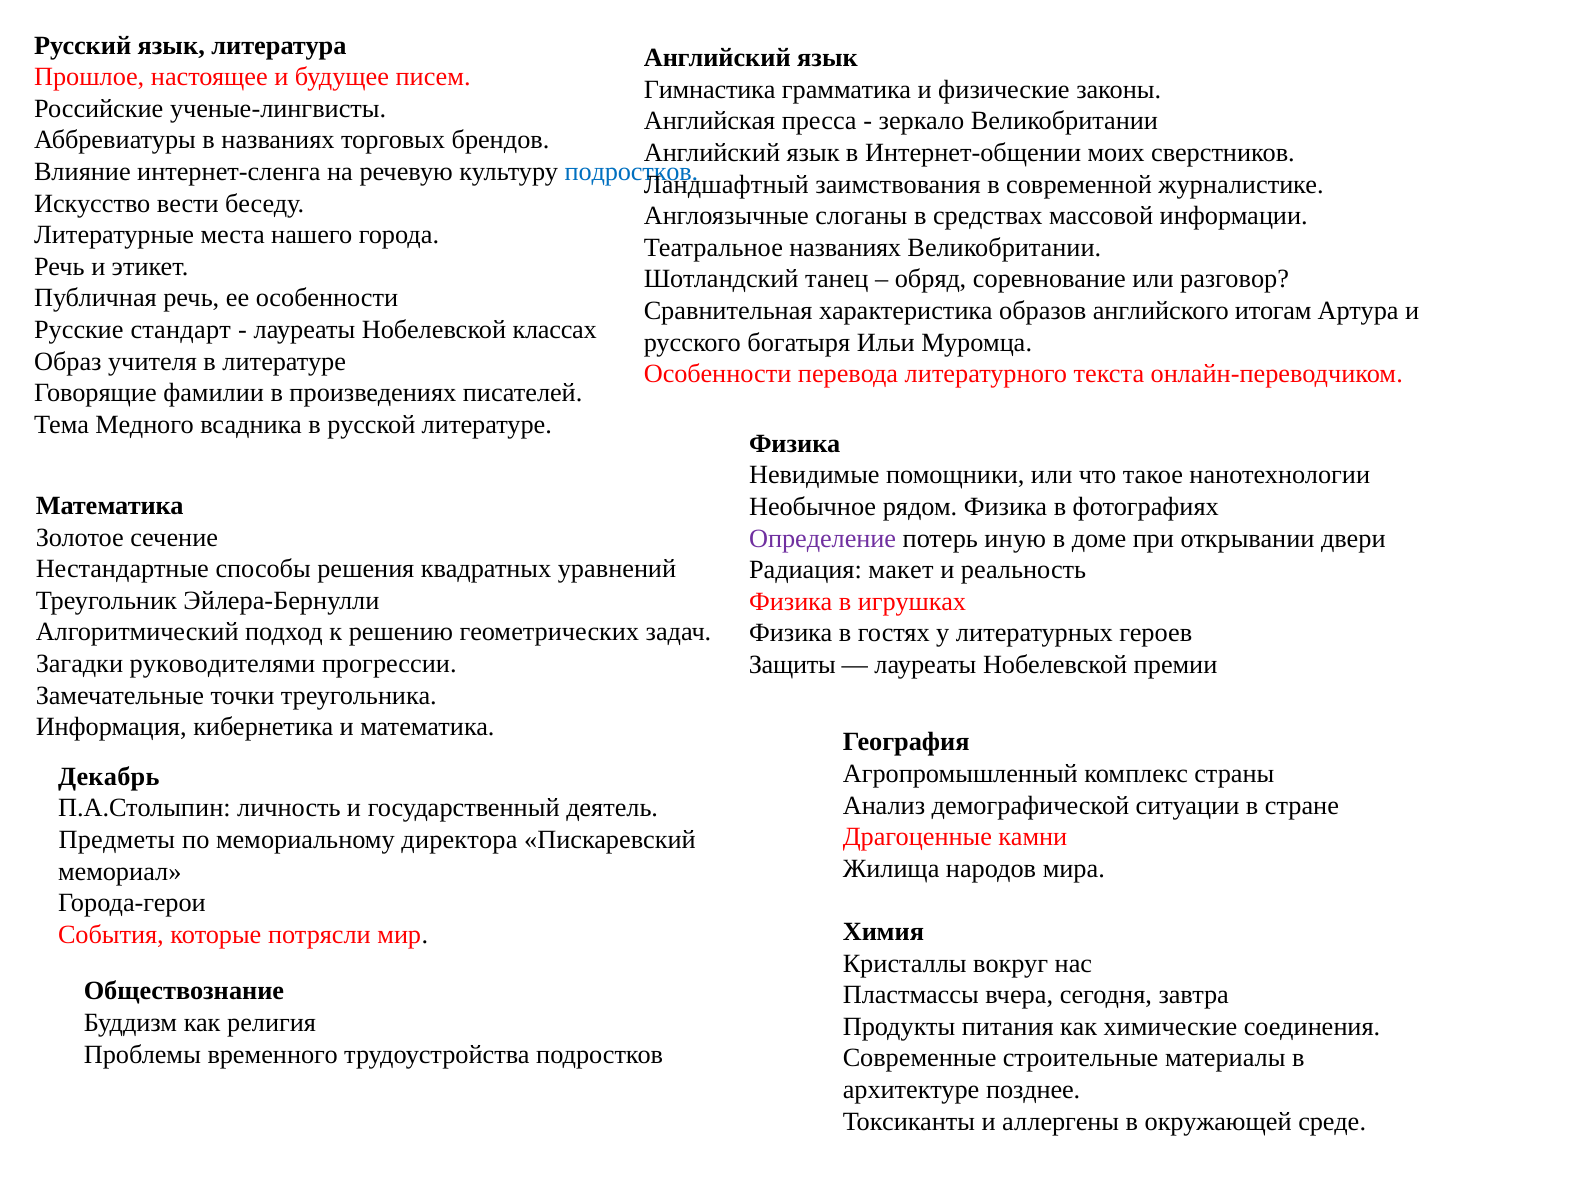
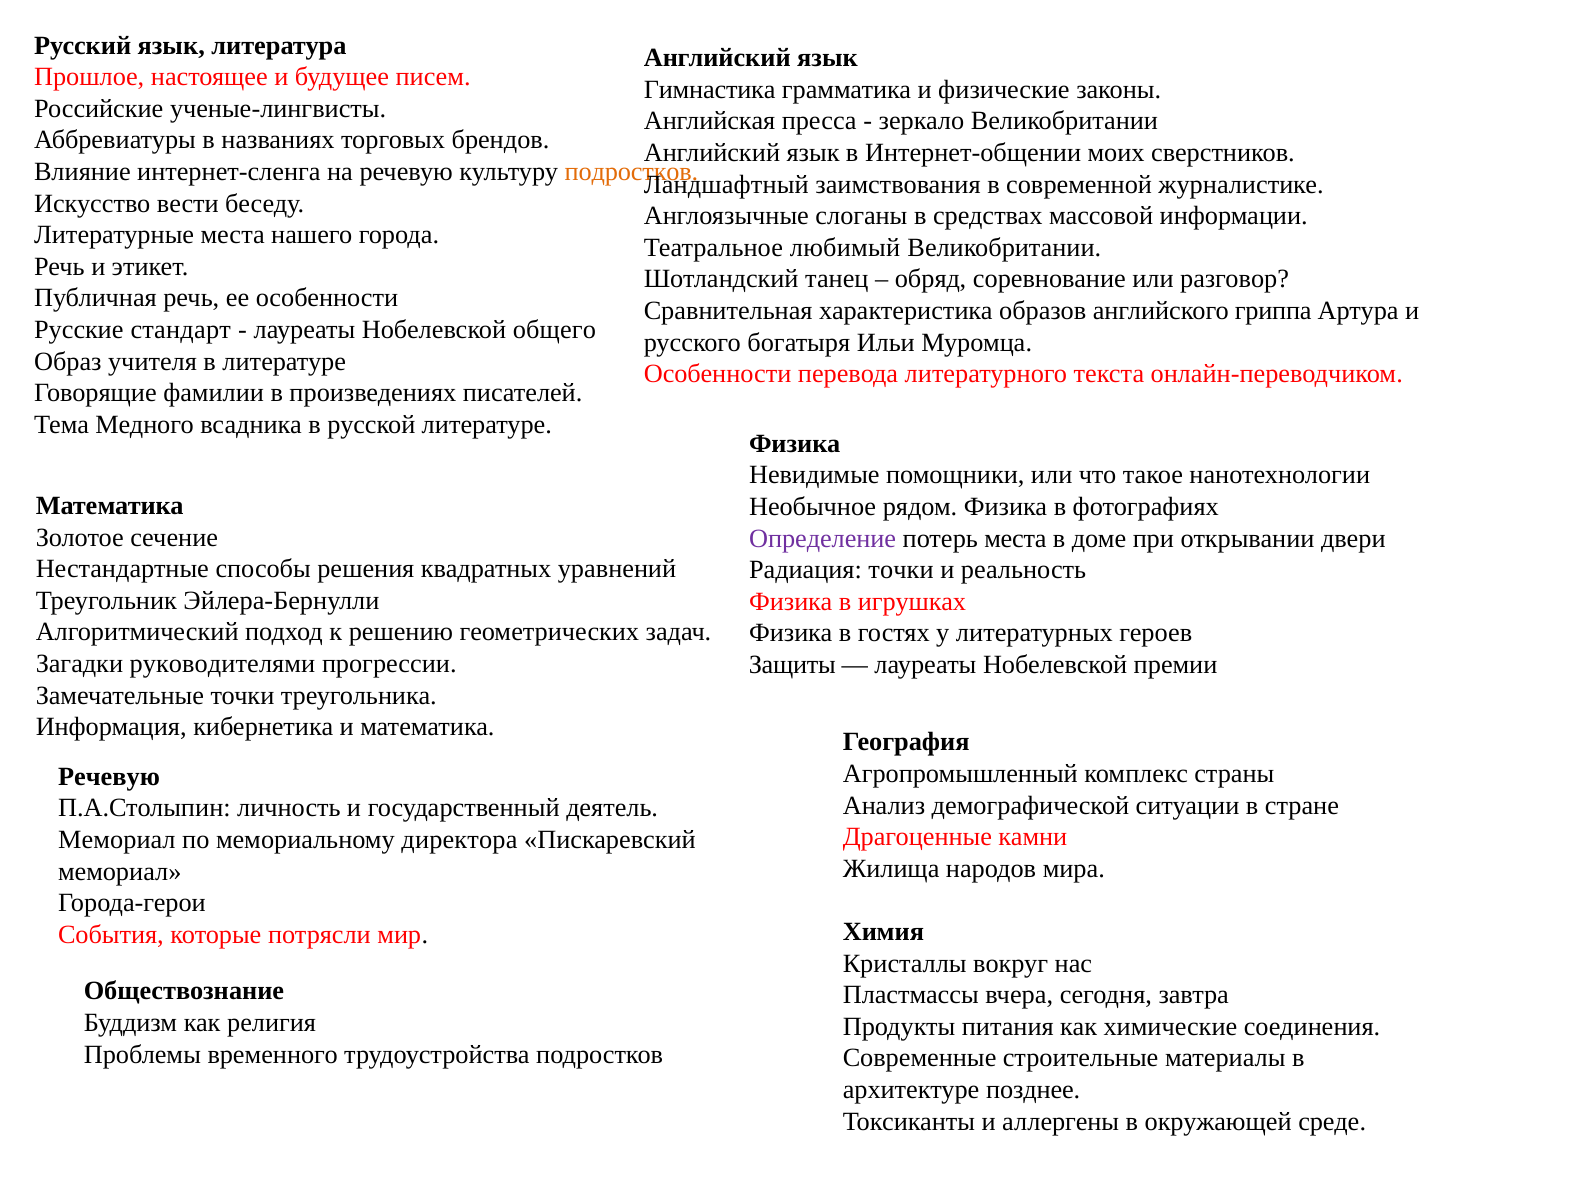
подростков at (631, 172) colour: blue -> orange
Театральное названиях: названиях -> любимый
итогам: итогам -> гриппа
классах: классах -> общего
потерь иную: иную -> места
Радиация макет: макет -> точки
Декабрь at (109, 777): Декабрь -> Речевую
Предметы at (117, 840): Предметы -> Мемориал
